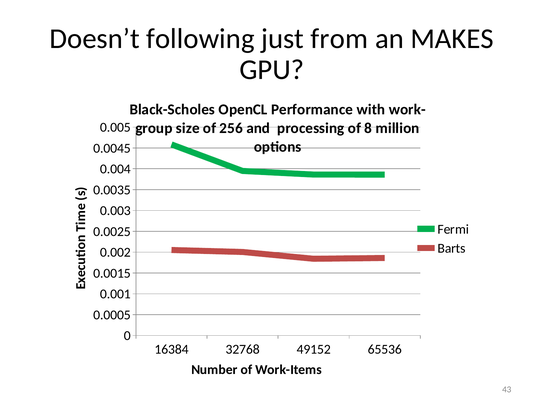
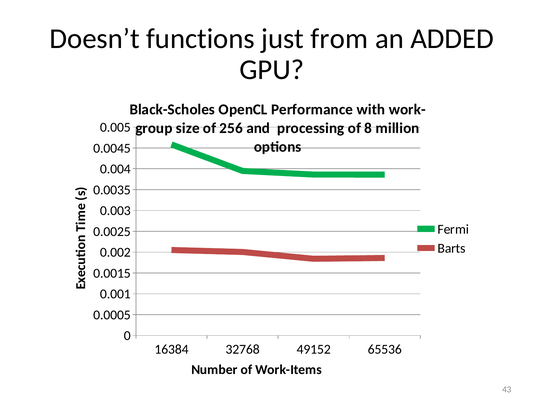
following: following -> functions
MAKES: MAKES -> ADDED
